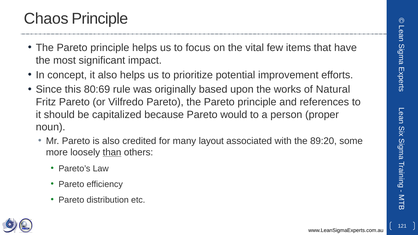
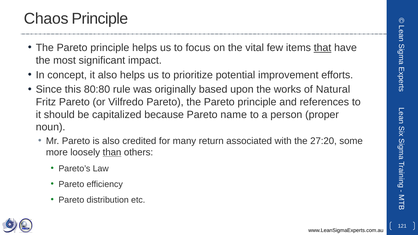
that underline: none -> present
80:69: 80:69 -> 80:80
would: would -> name
layout: layout -> return
89:20: 89:20 -> 27:20
